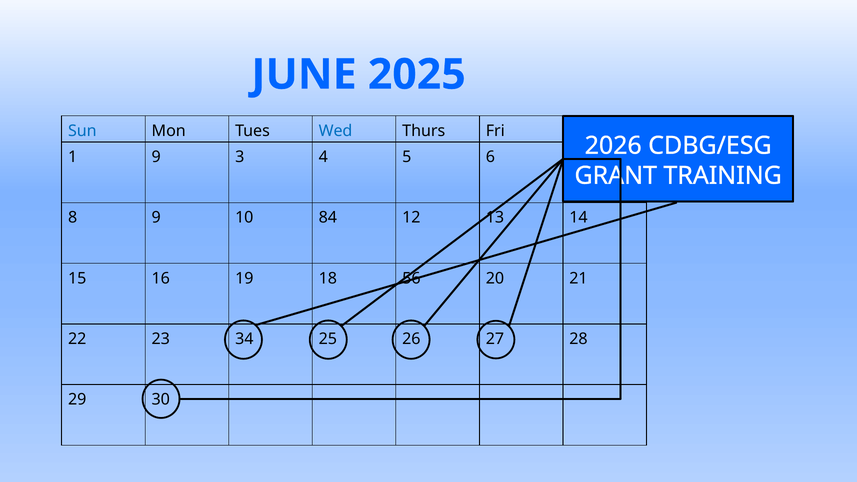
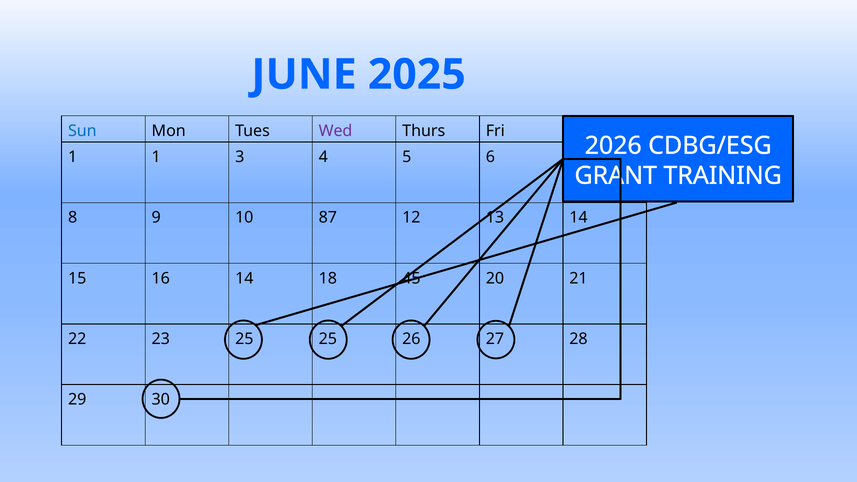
Wed colour: blue -> purple
1 9: 9 -> 1
84: 84 -> 87
16 19: 19 -> 14
56: 56 -> 45
23 34: 34 -> 25
